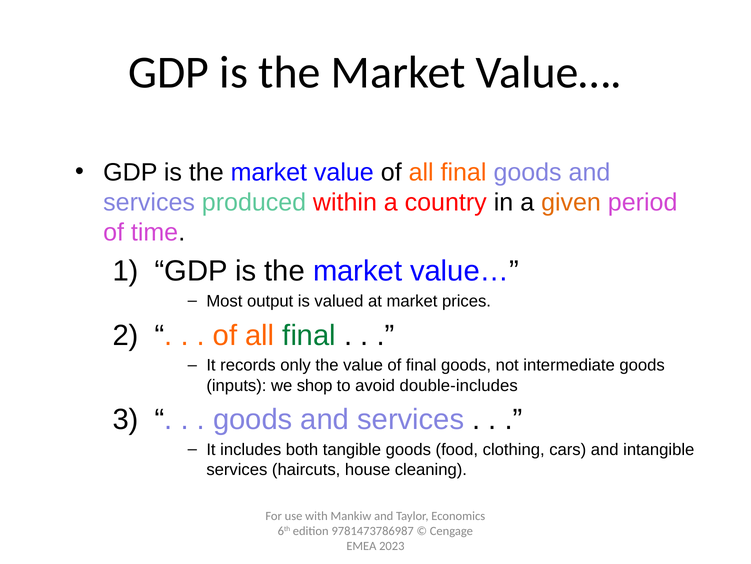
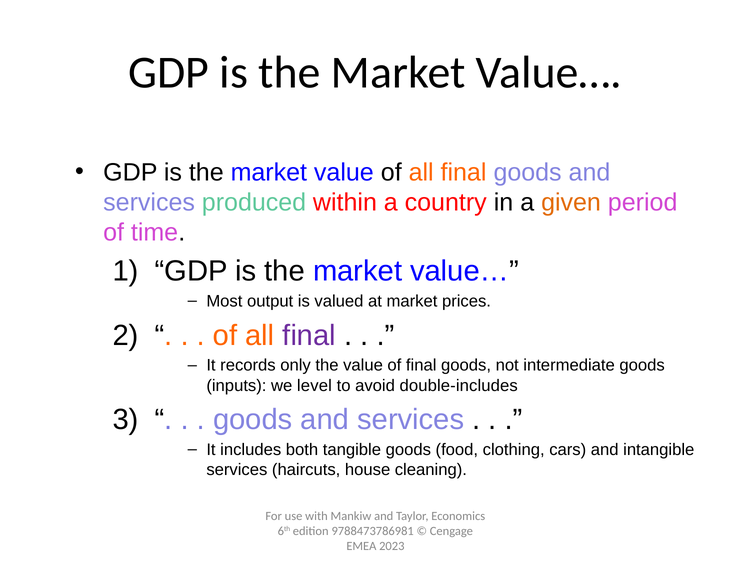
final at (309, 335) colour: green -> purple
shop: shop -> level
9781473786987: 9781473786987 -> 9788473786981
